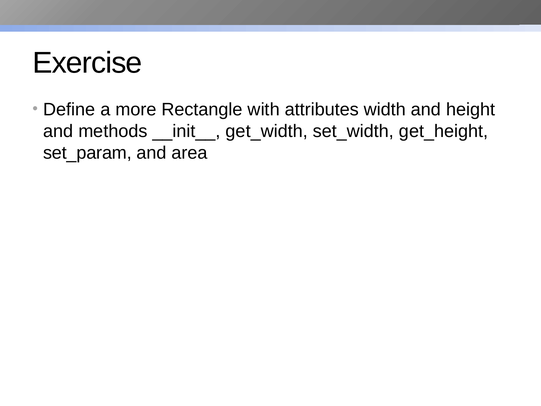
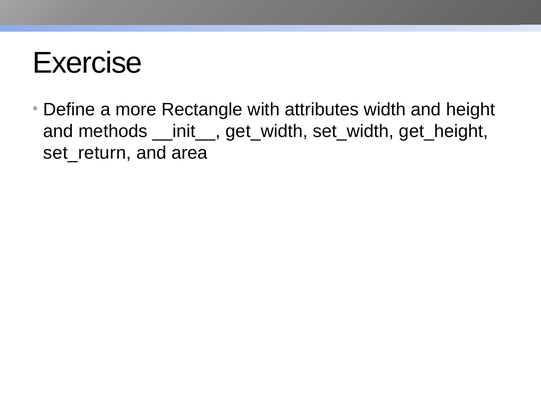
set_param: set_param -> set_return
